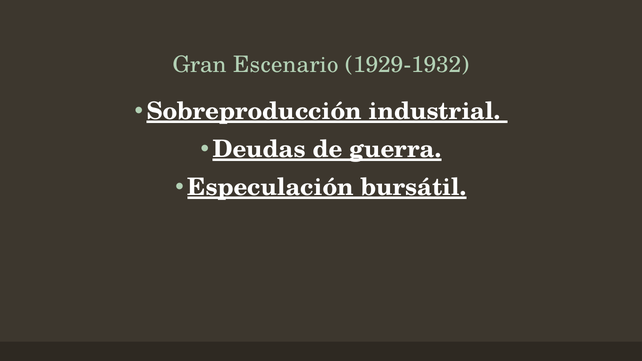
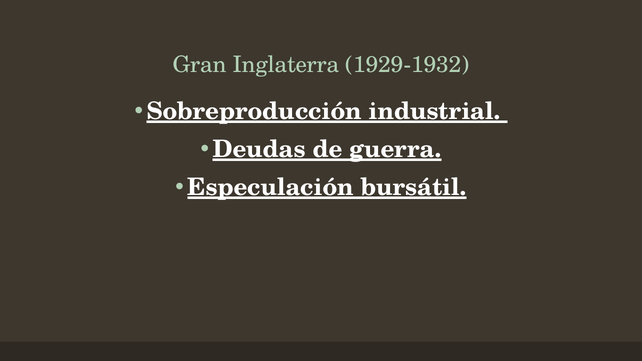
Escenario: Escenario -> Inglaterra
